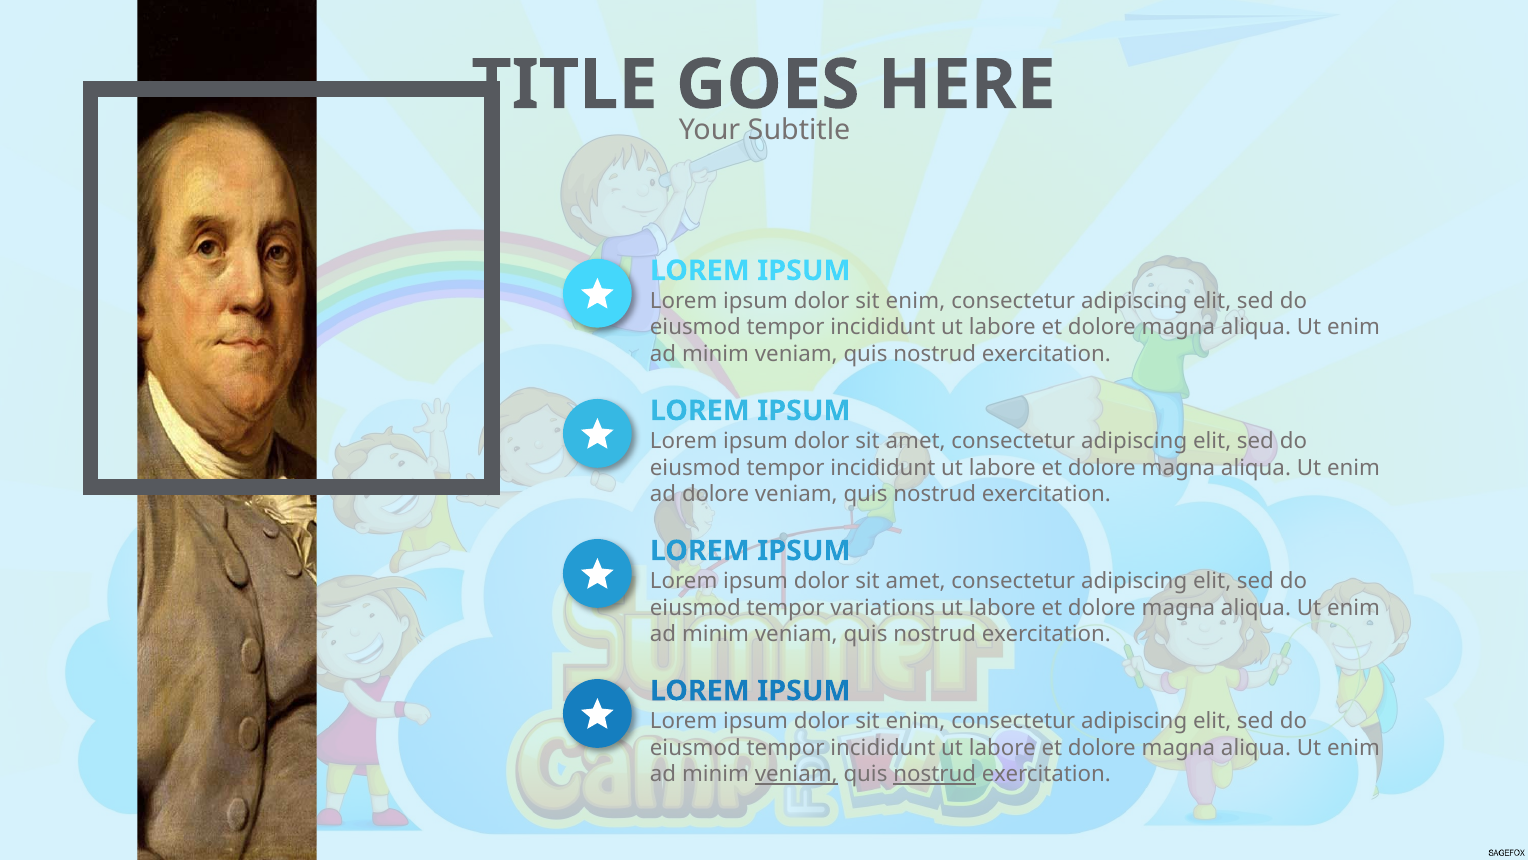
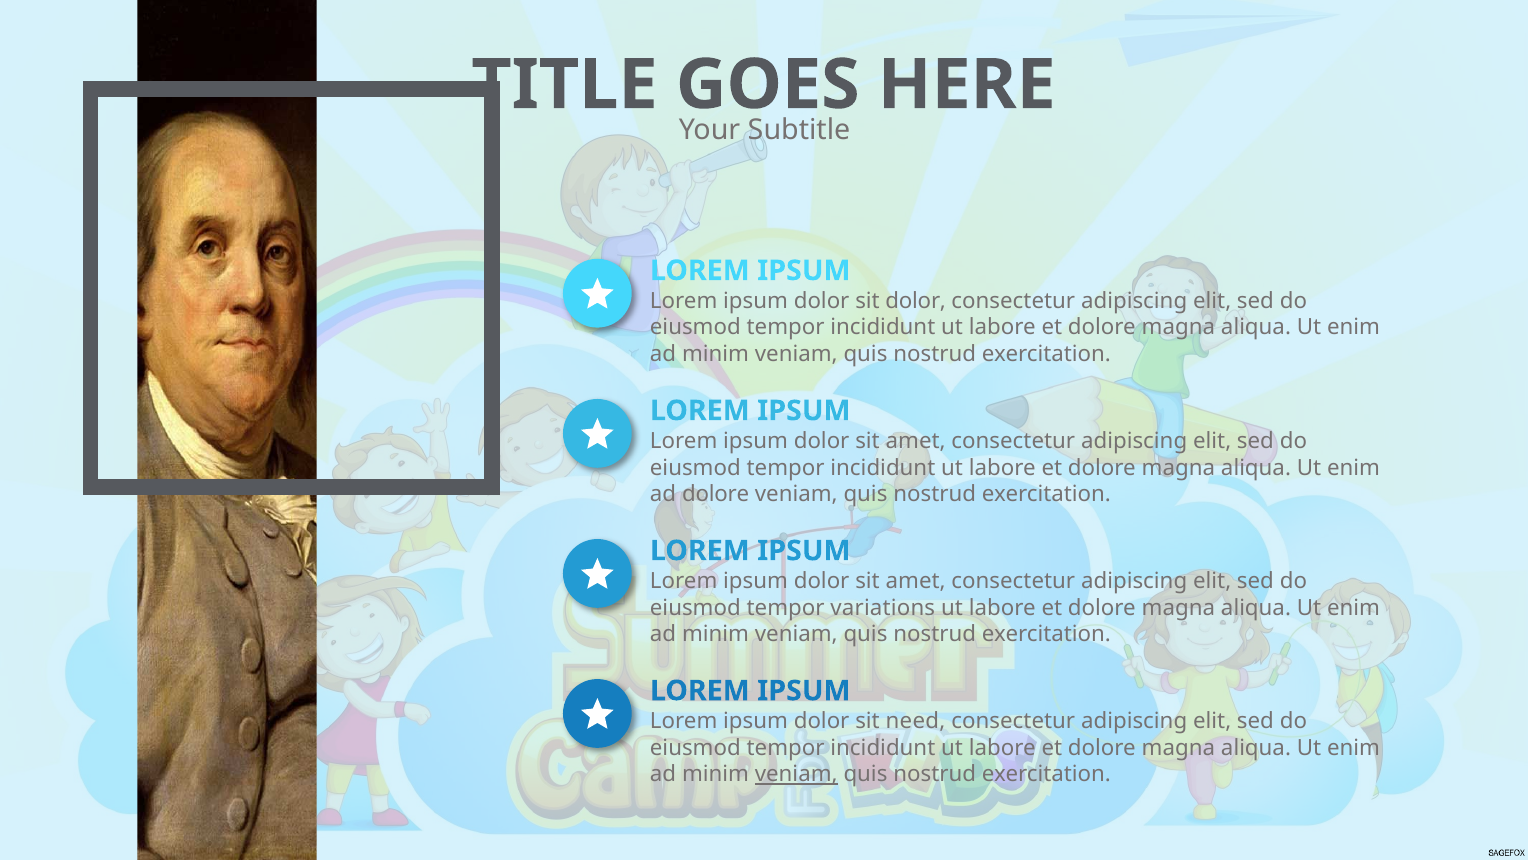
enim at (915, 301): enim -> dolor
enim at (915, 721): enim -> need
nostrud at (935, 774) underline: present -> none
